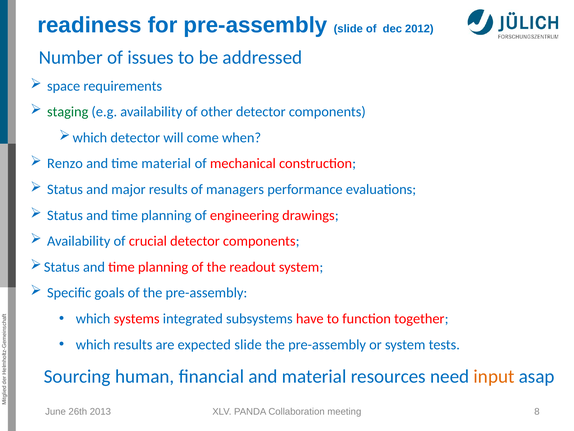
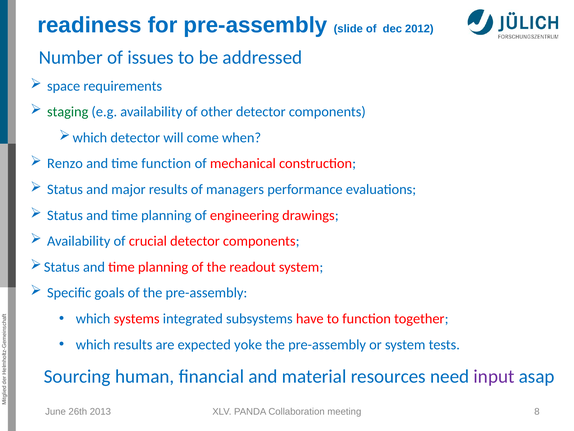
time material: material -> function
expected slide: slide -> yoke
input colour: orange -> purple
